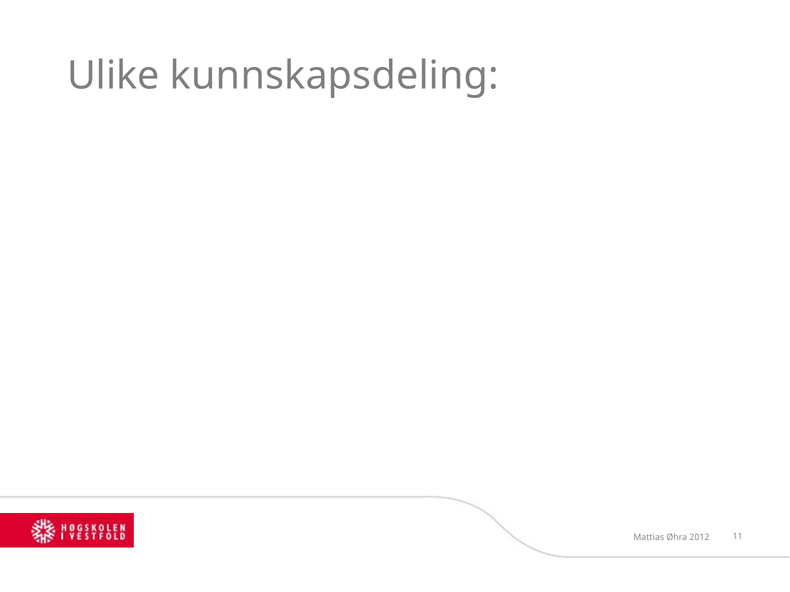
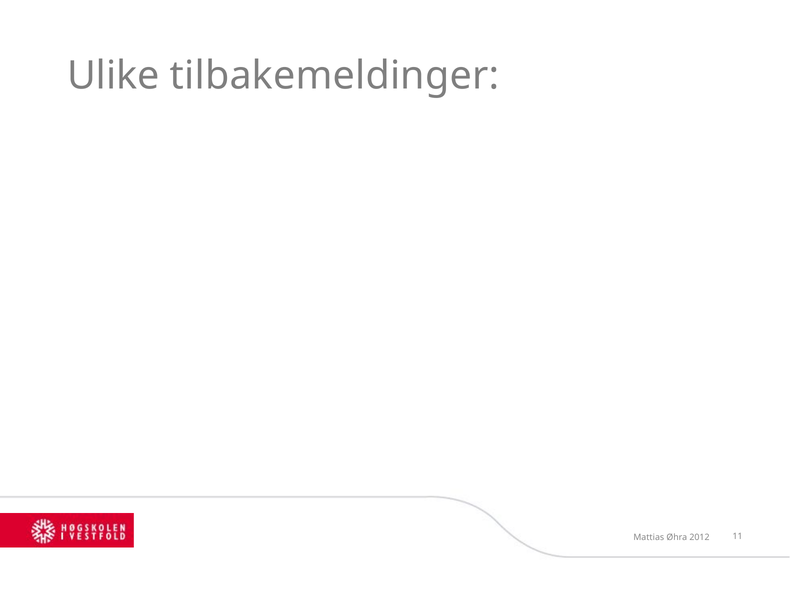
kunnskapsdeling: kunnskapsdeling -> tilbakemeldinger
